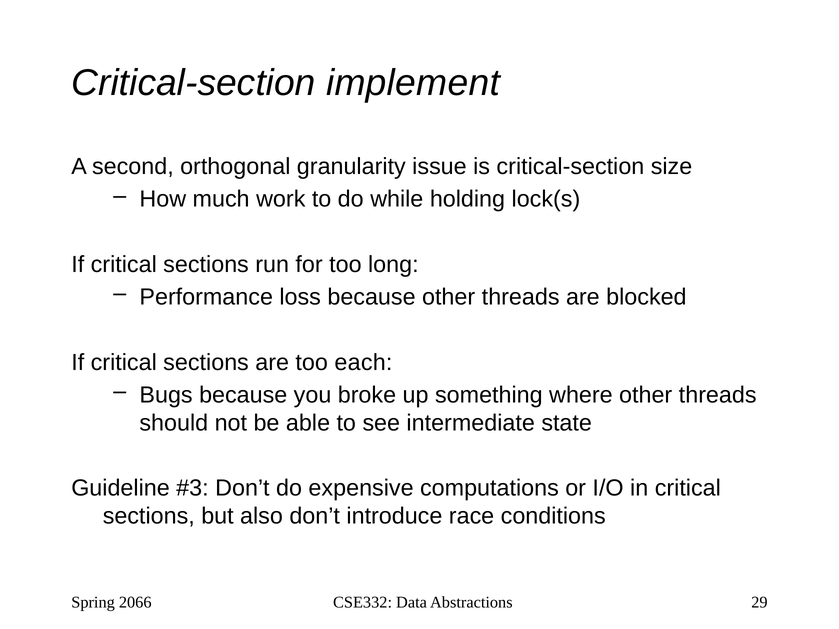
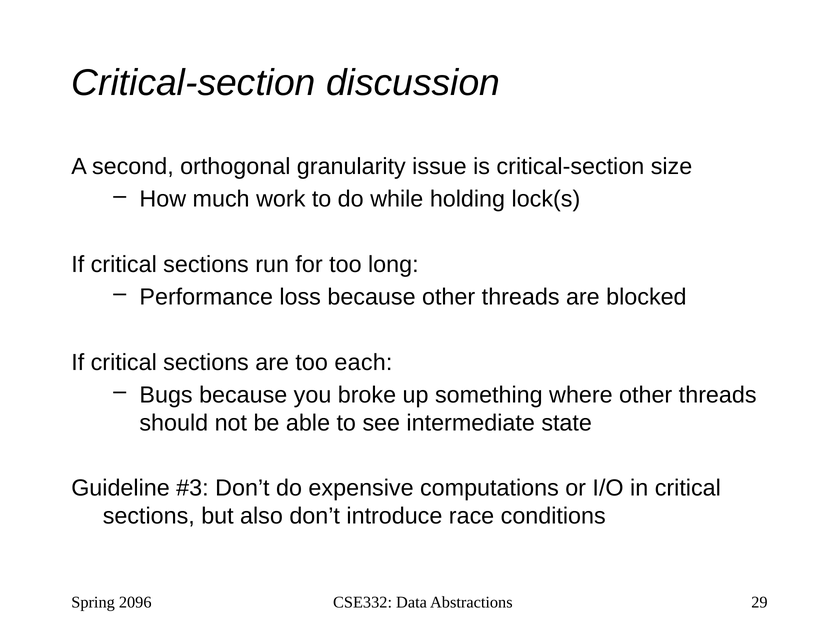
implement: implement -> discussion
2066: 2066 -> 2096
